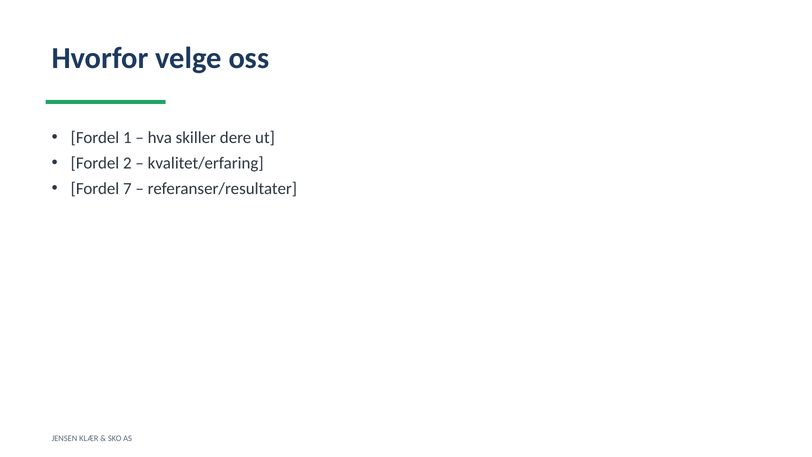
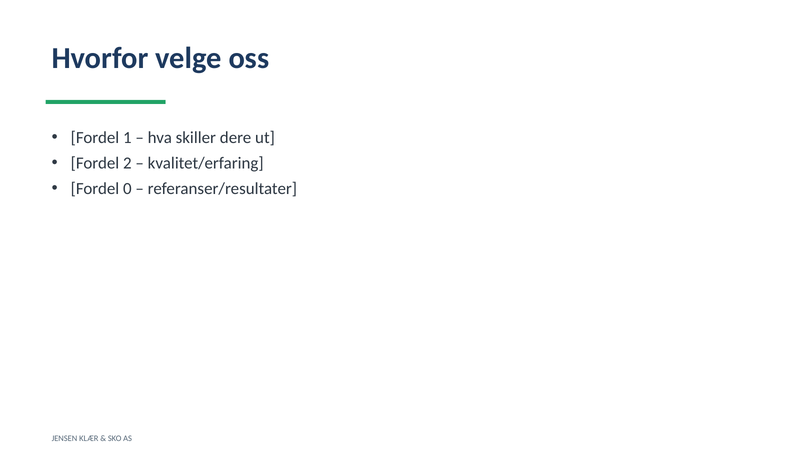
7: 7 -> 0
